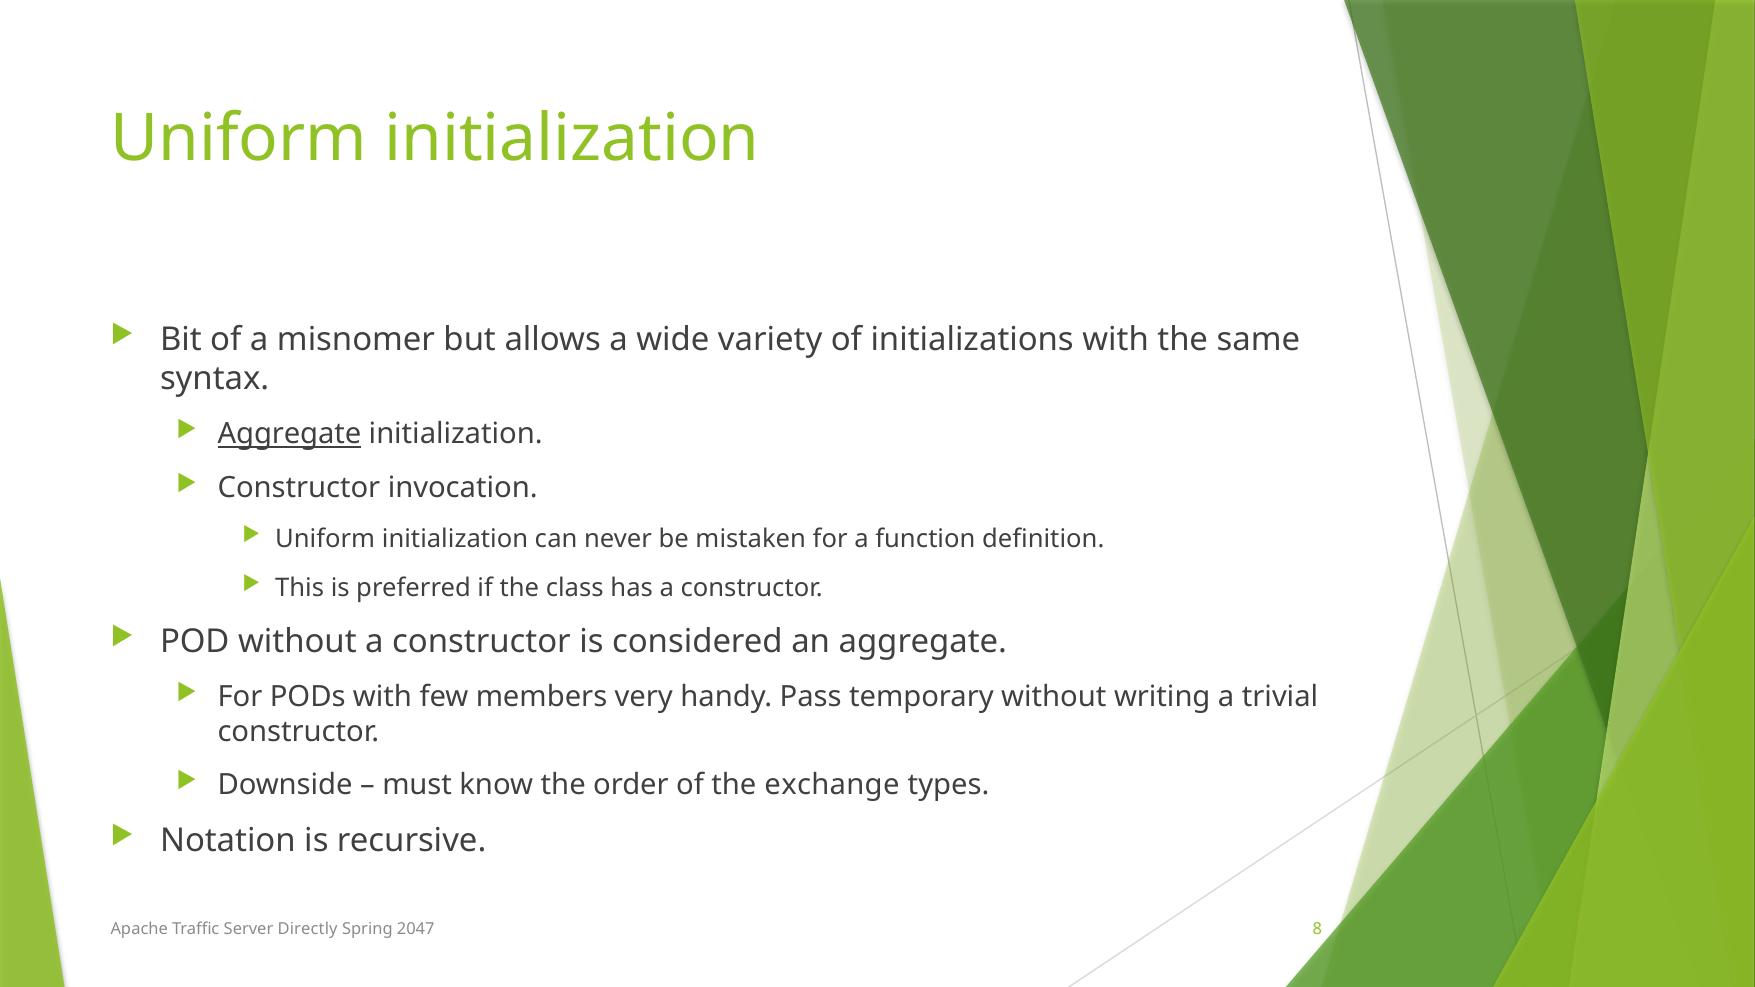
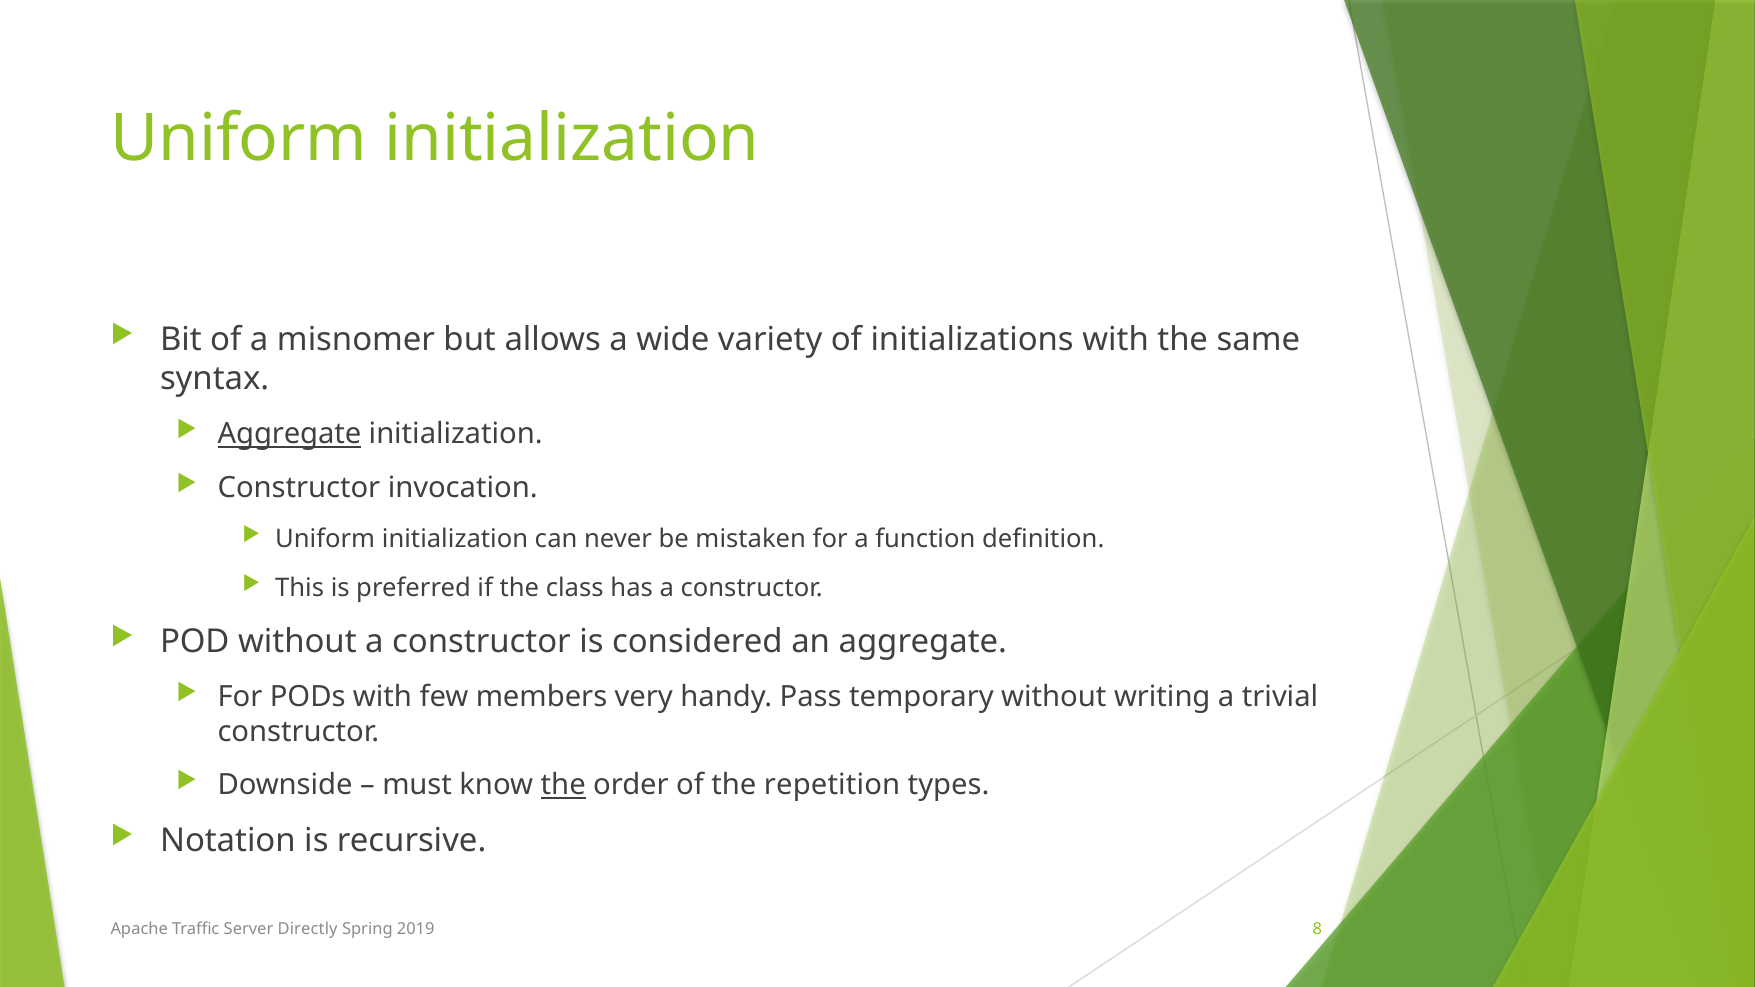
the at (563, 785) underline: none -> present
exchange: exchange -> repetition
2047: 2047 -> 2019
